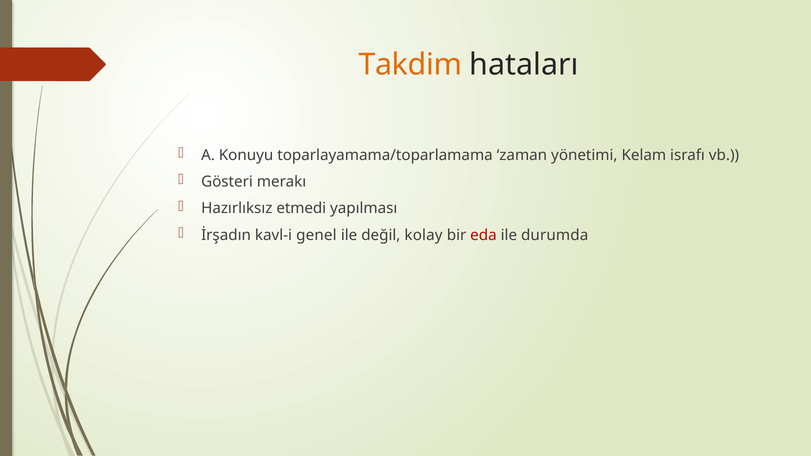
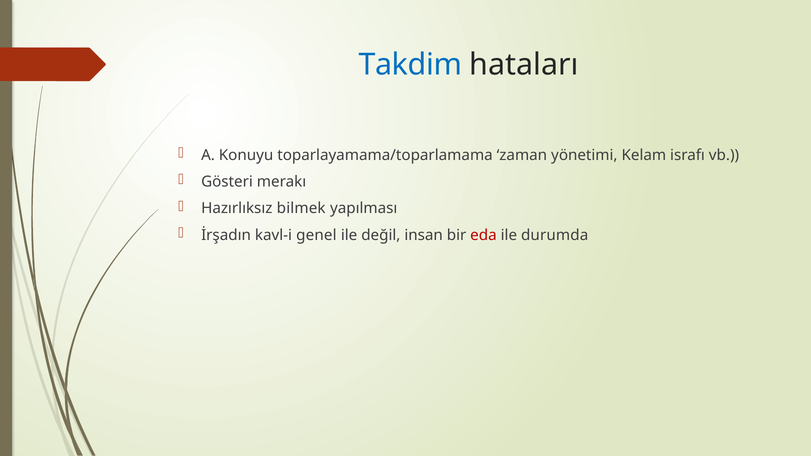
Takdim colour: orange -> blue
etmedi: etmedi -> bilmek
kolay: kolay -> insan
